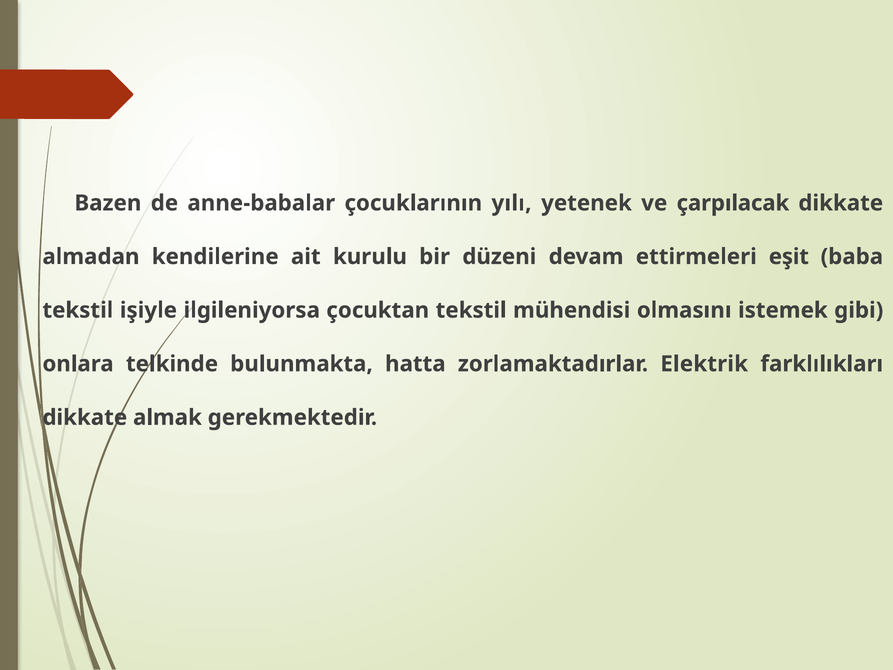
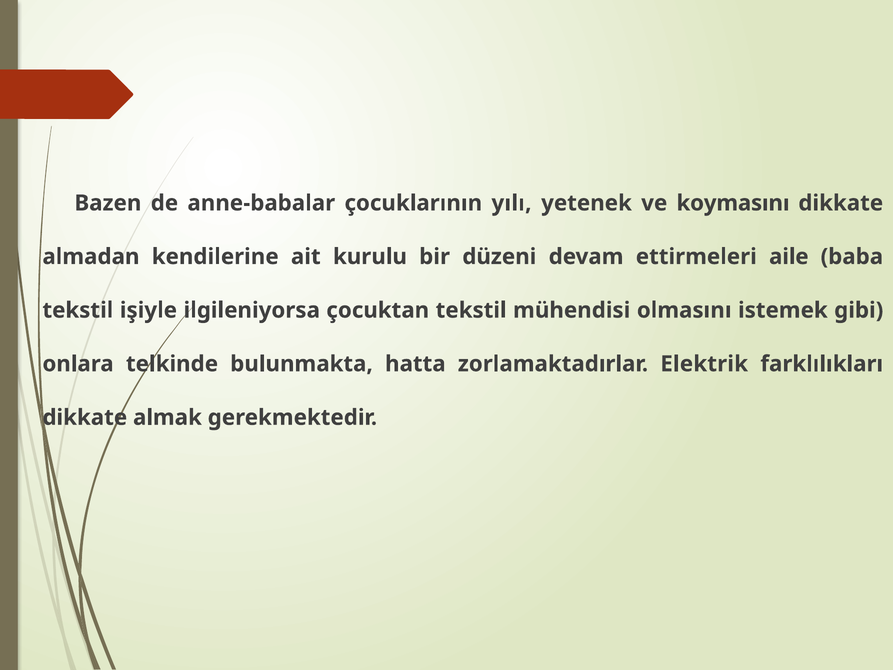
çarpılacak: çarpılacak -> koymasını
eşit: eşit -> aile
